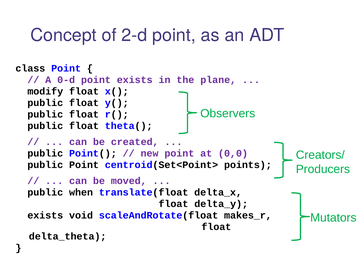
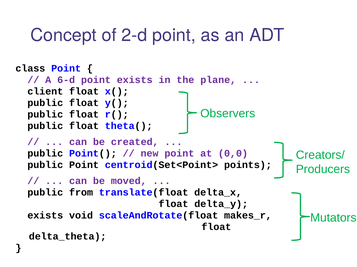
0-d: 0-d -> 6-d
modify: modify -> client
when: when -> from
